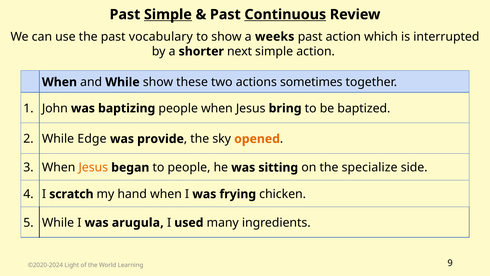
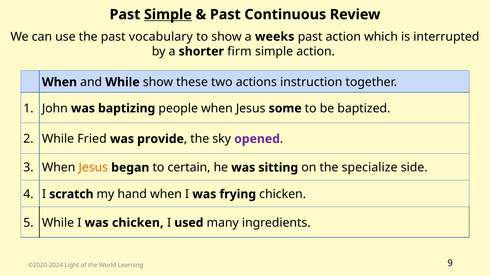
Continuous underline: present -> none
next: next -> firm
sometimes: sometimes -> instruction
bring: bring -> some
Edge: Edge -> Fried
opened colour: orange -> purple
to people: people -> certain
was arugula: arugula -> chicken
